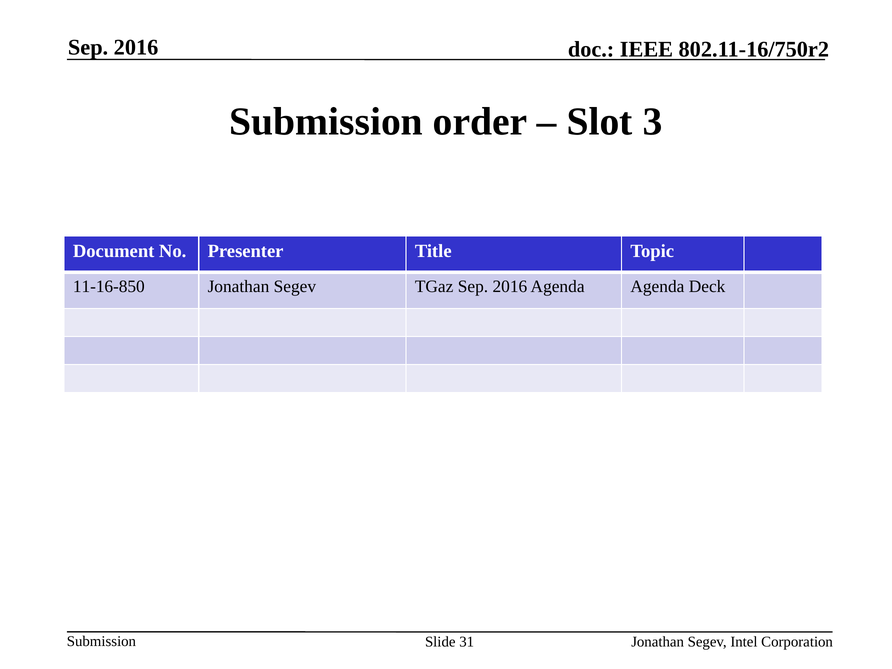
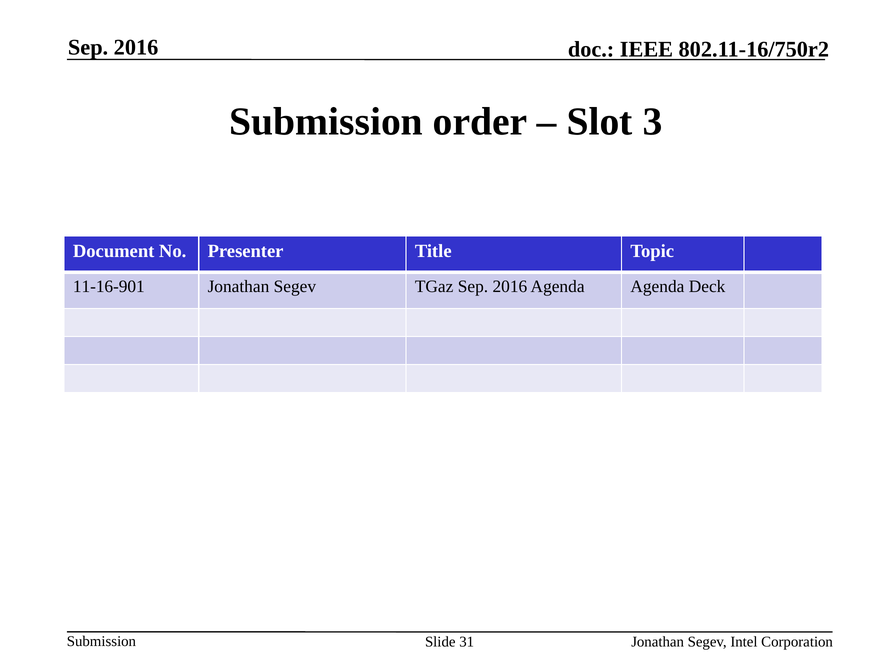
11-16-850: 11-16-850 -> 11-16-901
